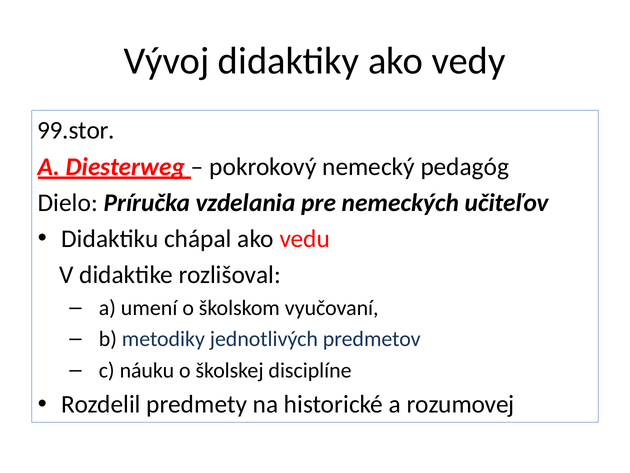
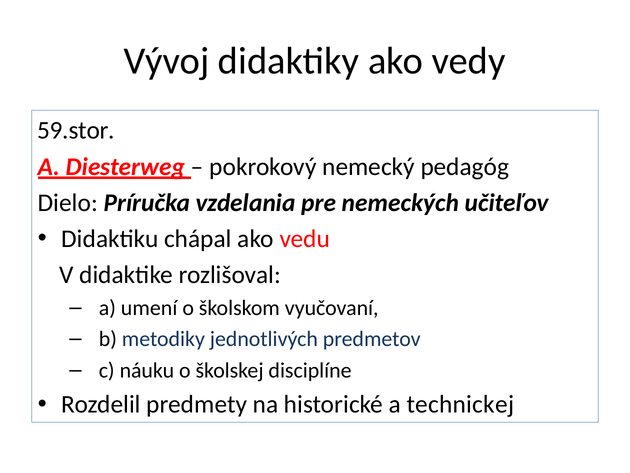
99.stor: 99.stor -> 59.stor
rozumovej: rozumovej -> technickej
